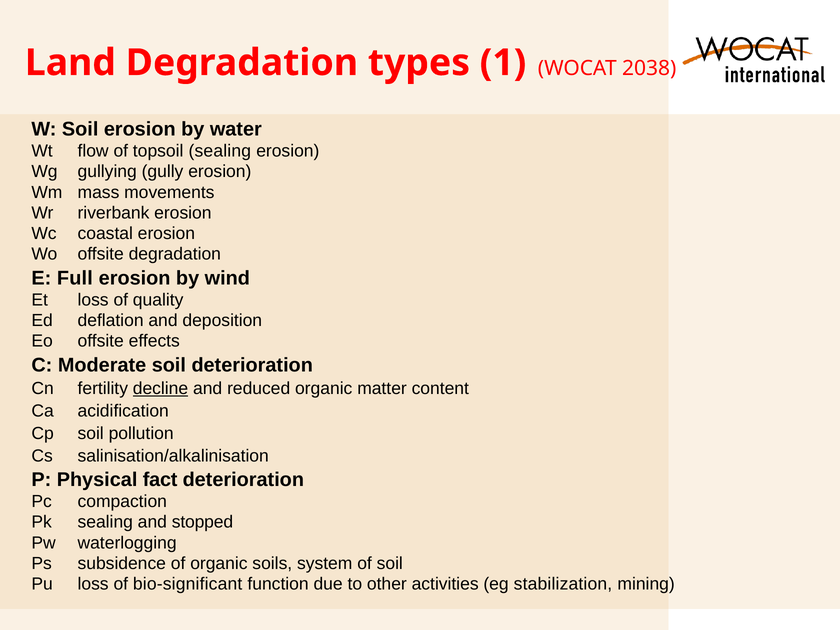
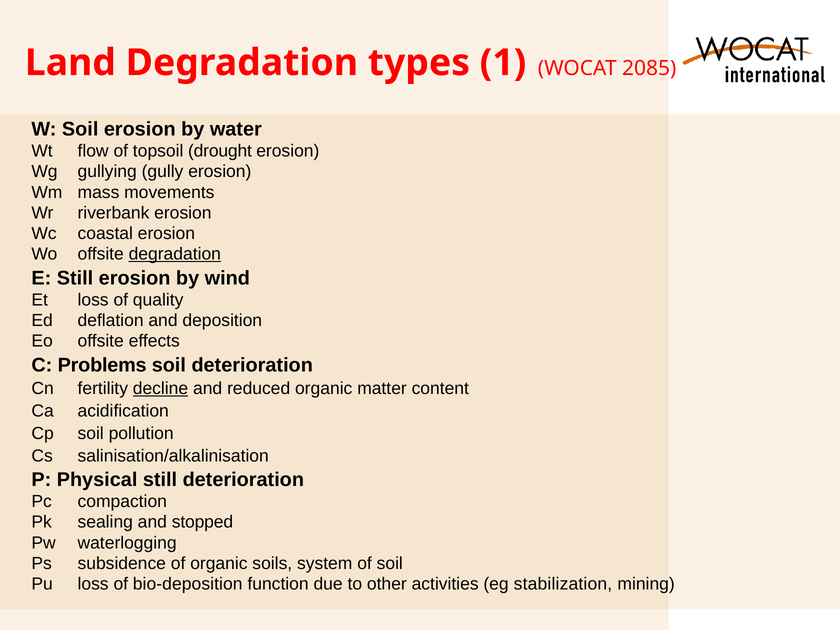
2038: 2038 -> 2085
topsoil sealing: sealing -> drought
degradation at (175, 254) underline: none -> present
E Full: Full -> Still
Moderate: Moderate -> Problems
Physical fact: fact -> still
bio-significant: bio-significant -> bio-deposition
